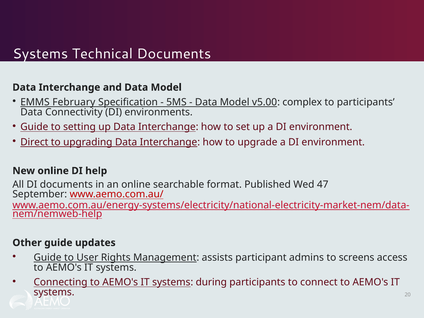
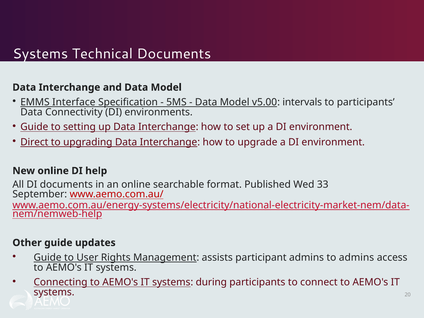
February: February -> Interface
complex: complex -> intervals
47: 47 -> 33
to screens: screens -> admins
